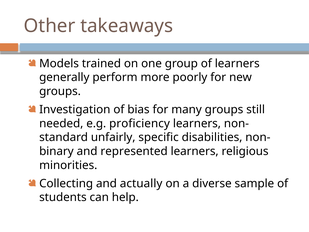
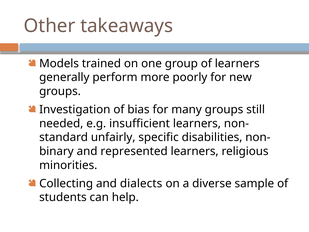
proficiency: proficiency -> insufficient
actually: actually -> dialects
